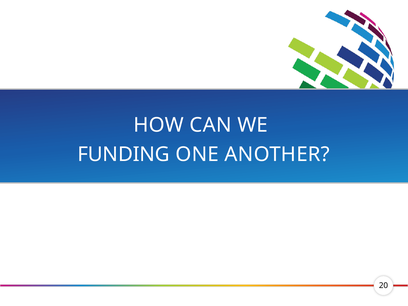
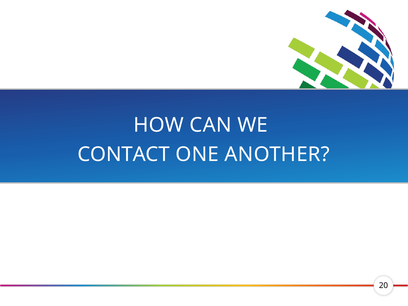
FUNDING: FUNDING -> CONTACT
